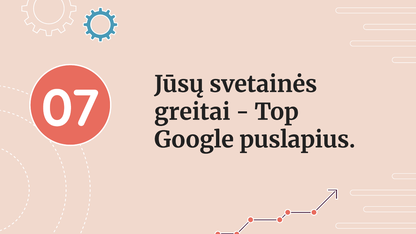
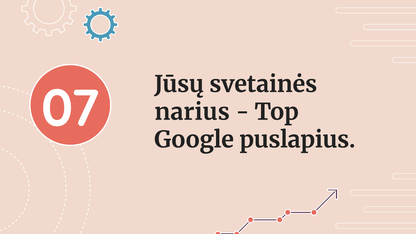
greitai: greitai -> narius
